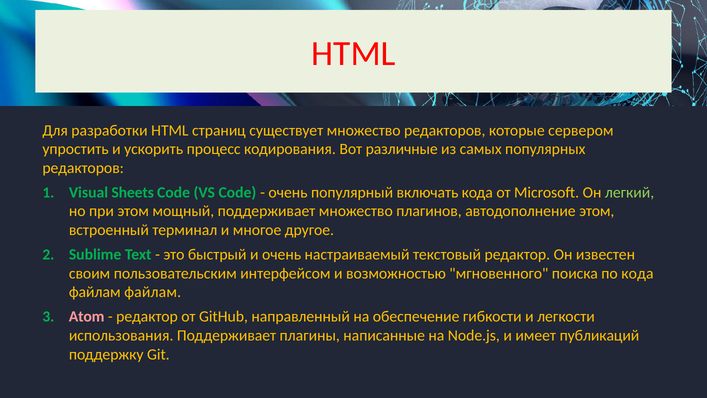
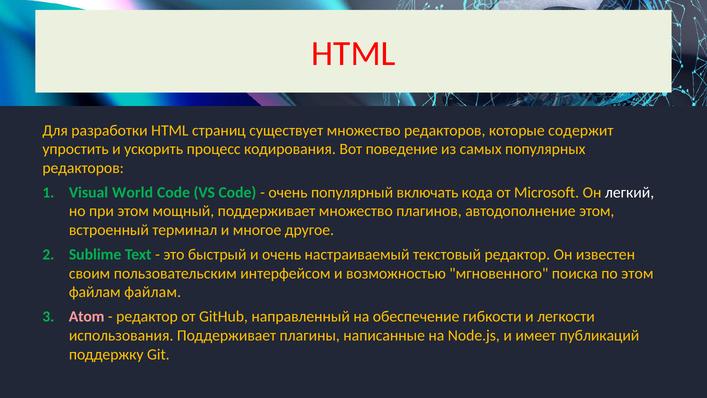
сервером: сервером -> содержит
различные: различные -> поведение
Sheets: Sheets -> World
легкий colour: light green -> white
по кода: кода -> этом
